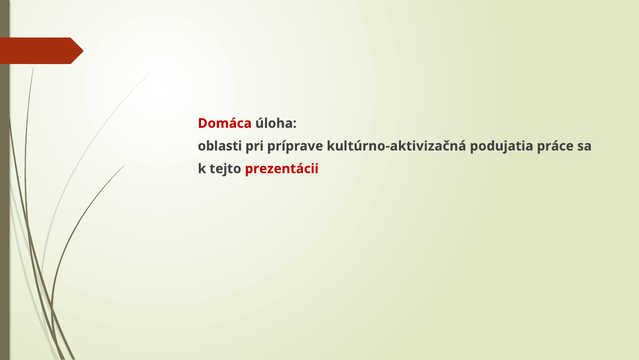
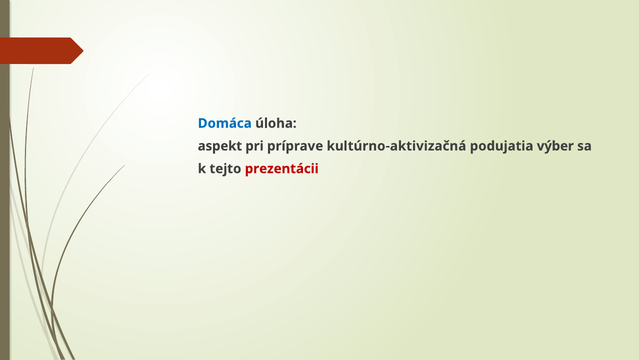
Domáca colour: red -> blue
oblasti: oblasti -> aspekt
práce: práce -> výber
